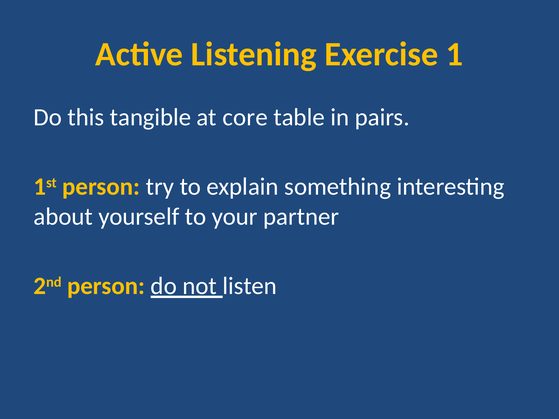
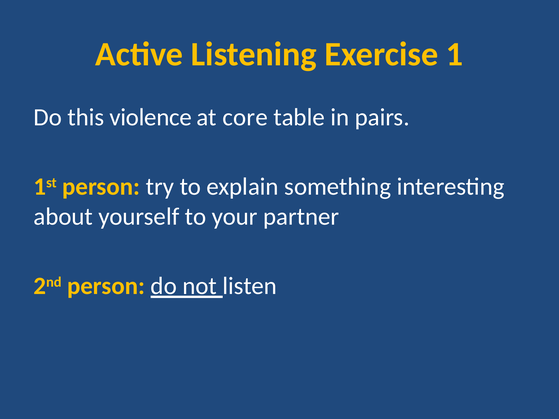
tangible: tangible -> violence
